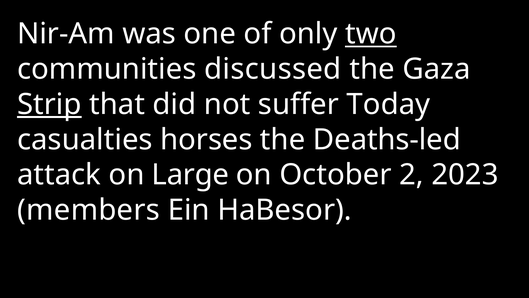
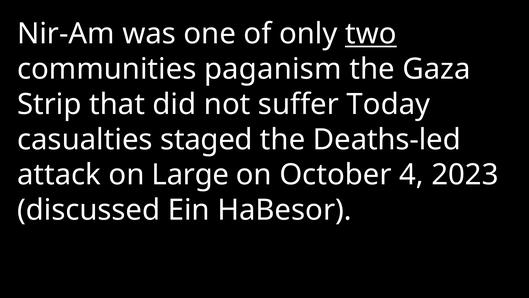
discussed: discussed -> paganism
Strip underline: present -> none
horses: horses -> staged
2: 2 -> 4
members: members -> discussed
